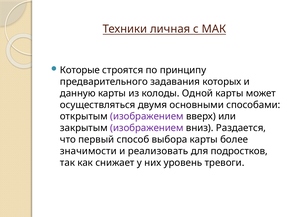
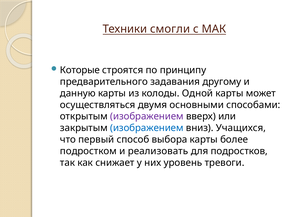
личная: личная -> смогли
которых: которых -> другому
изображением at (147, 128) colour: purple -> blue
Раздается: Раздается -> Учащихся
значимости: значимости -> подростком
